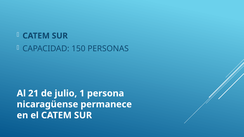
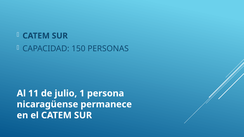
21: 21 -> 11
